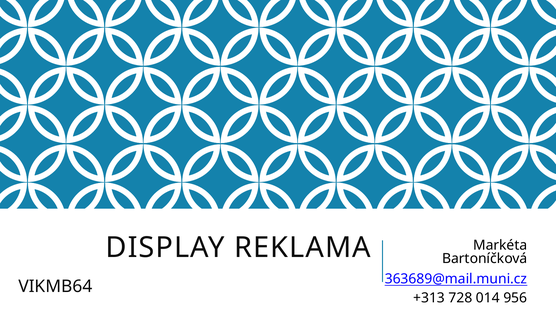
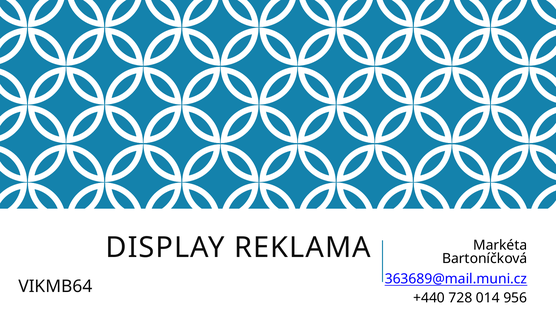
+313: +313 -> +440
